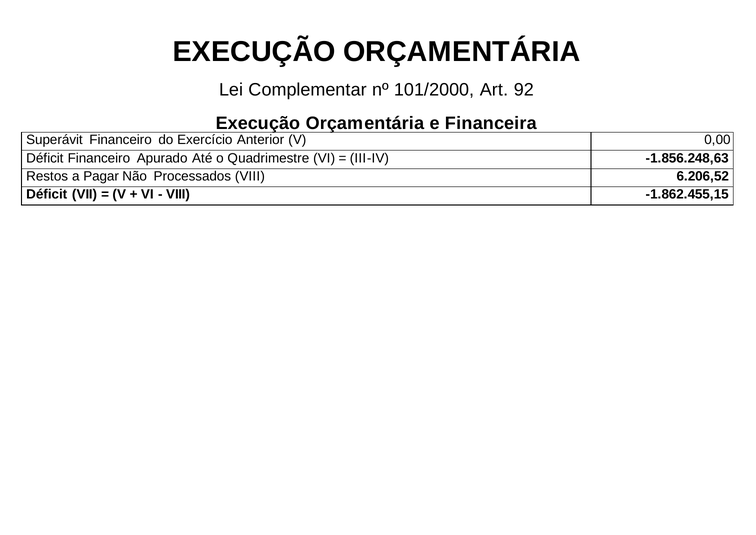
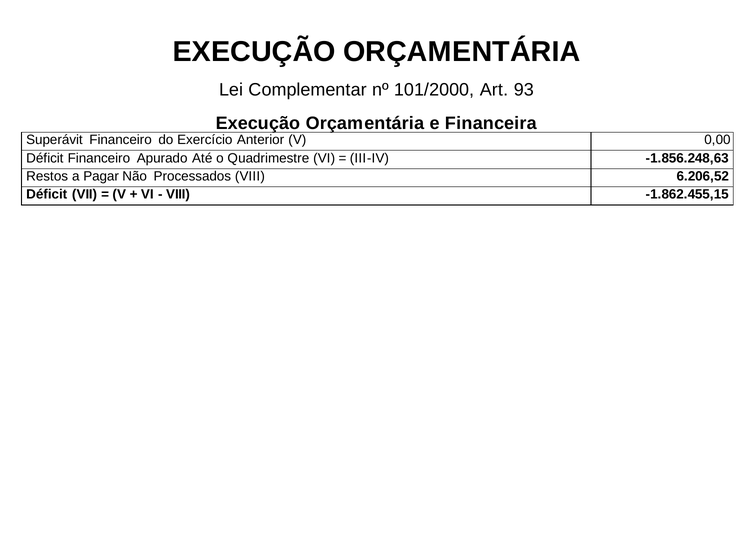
92: 92 -> 93
